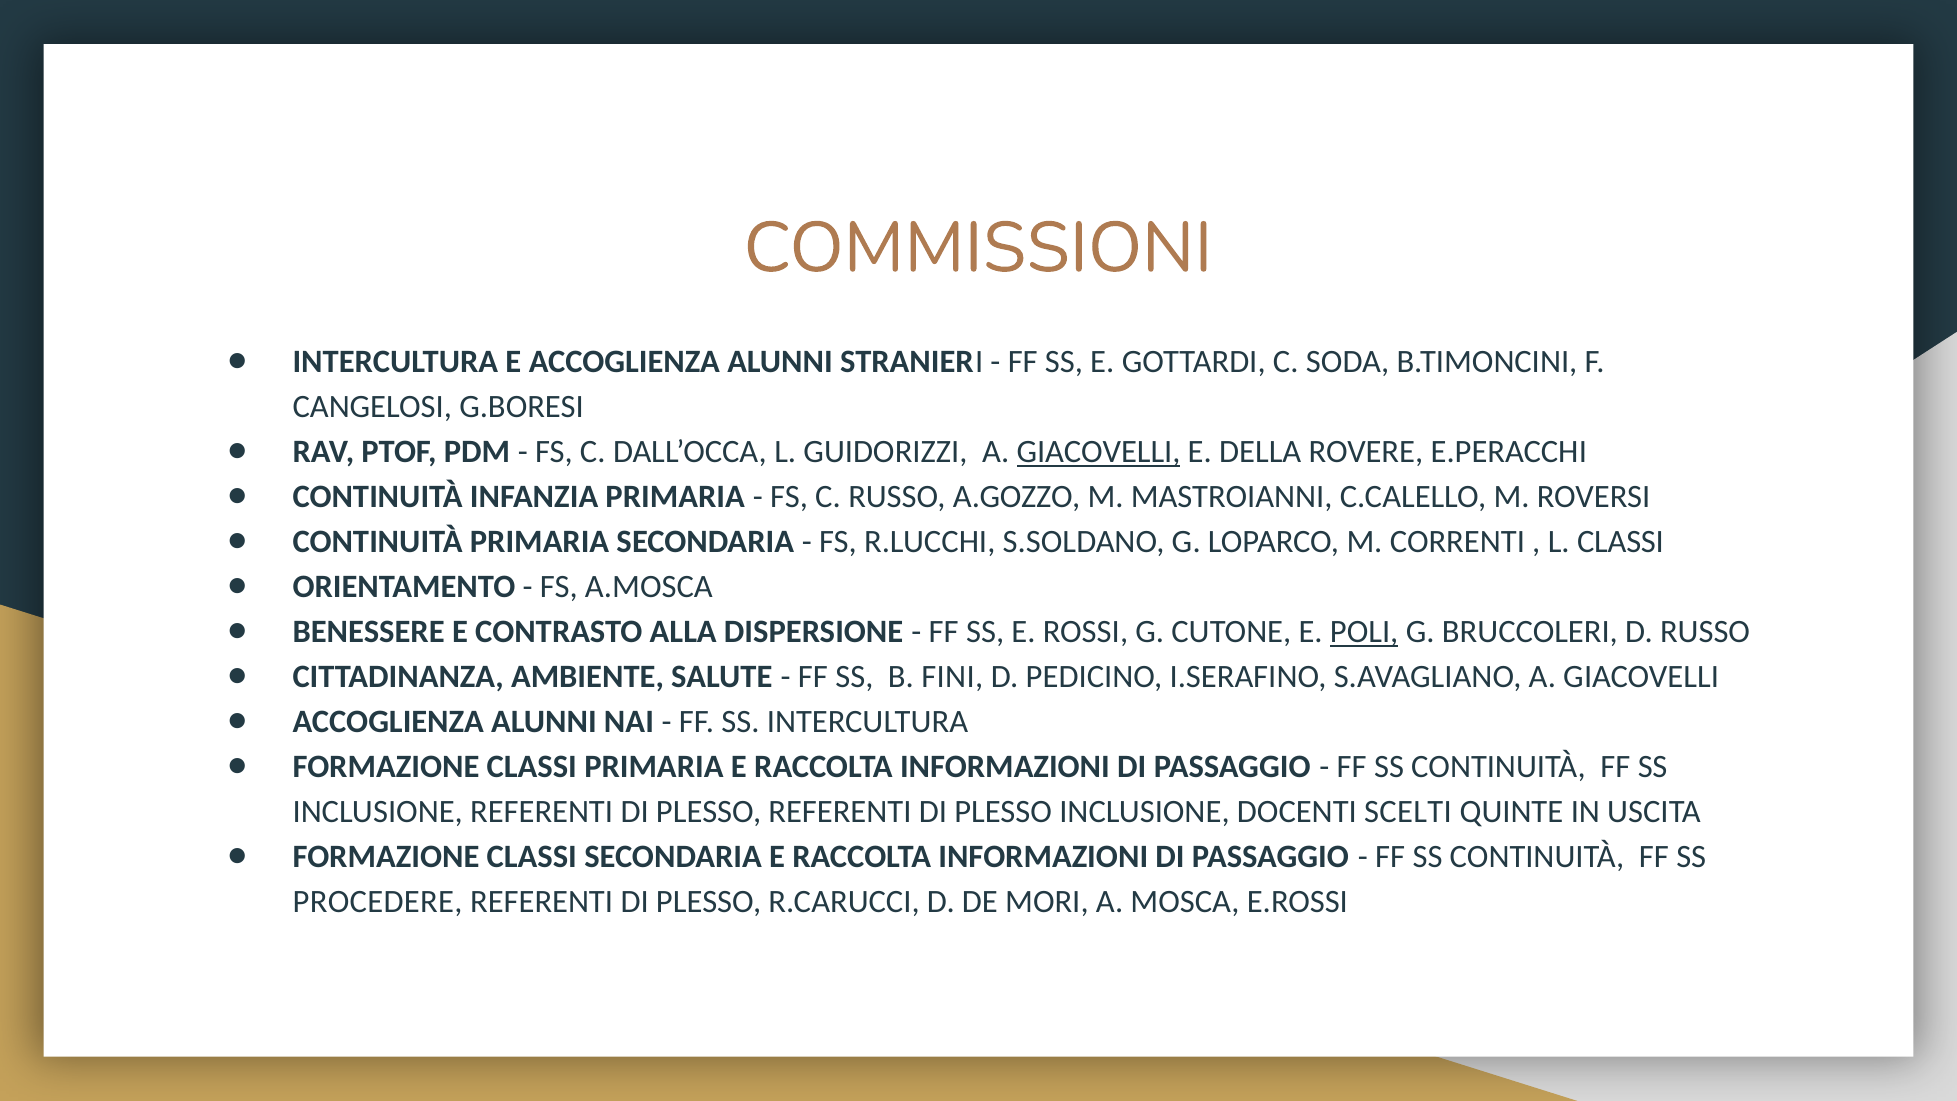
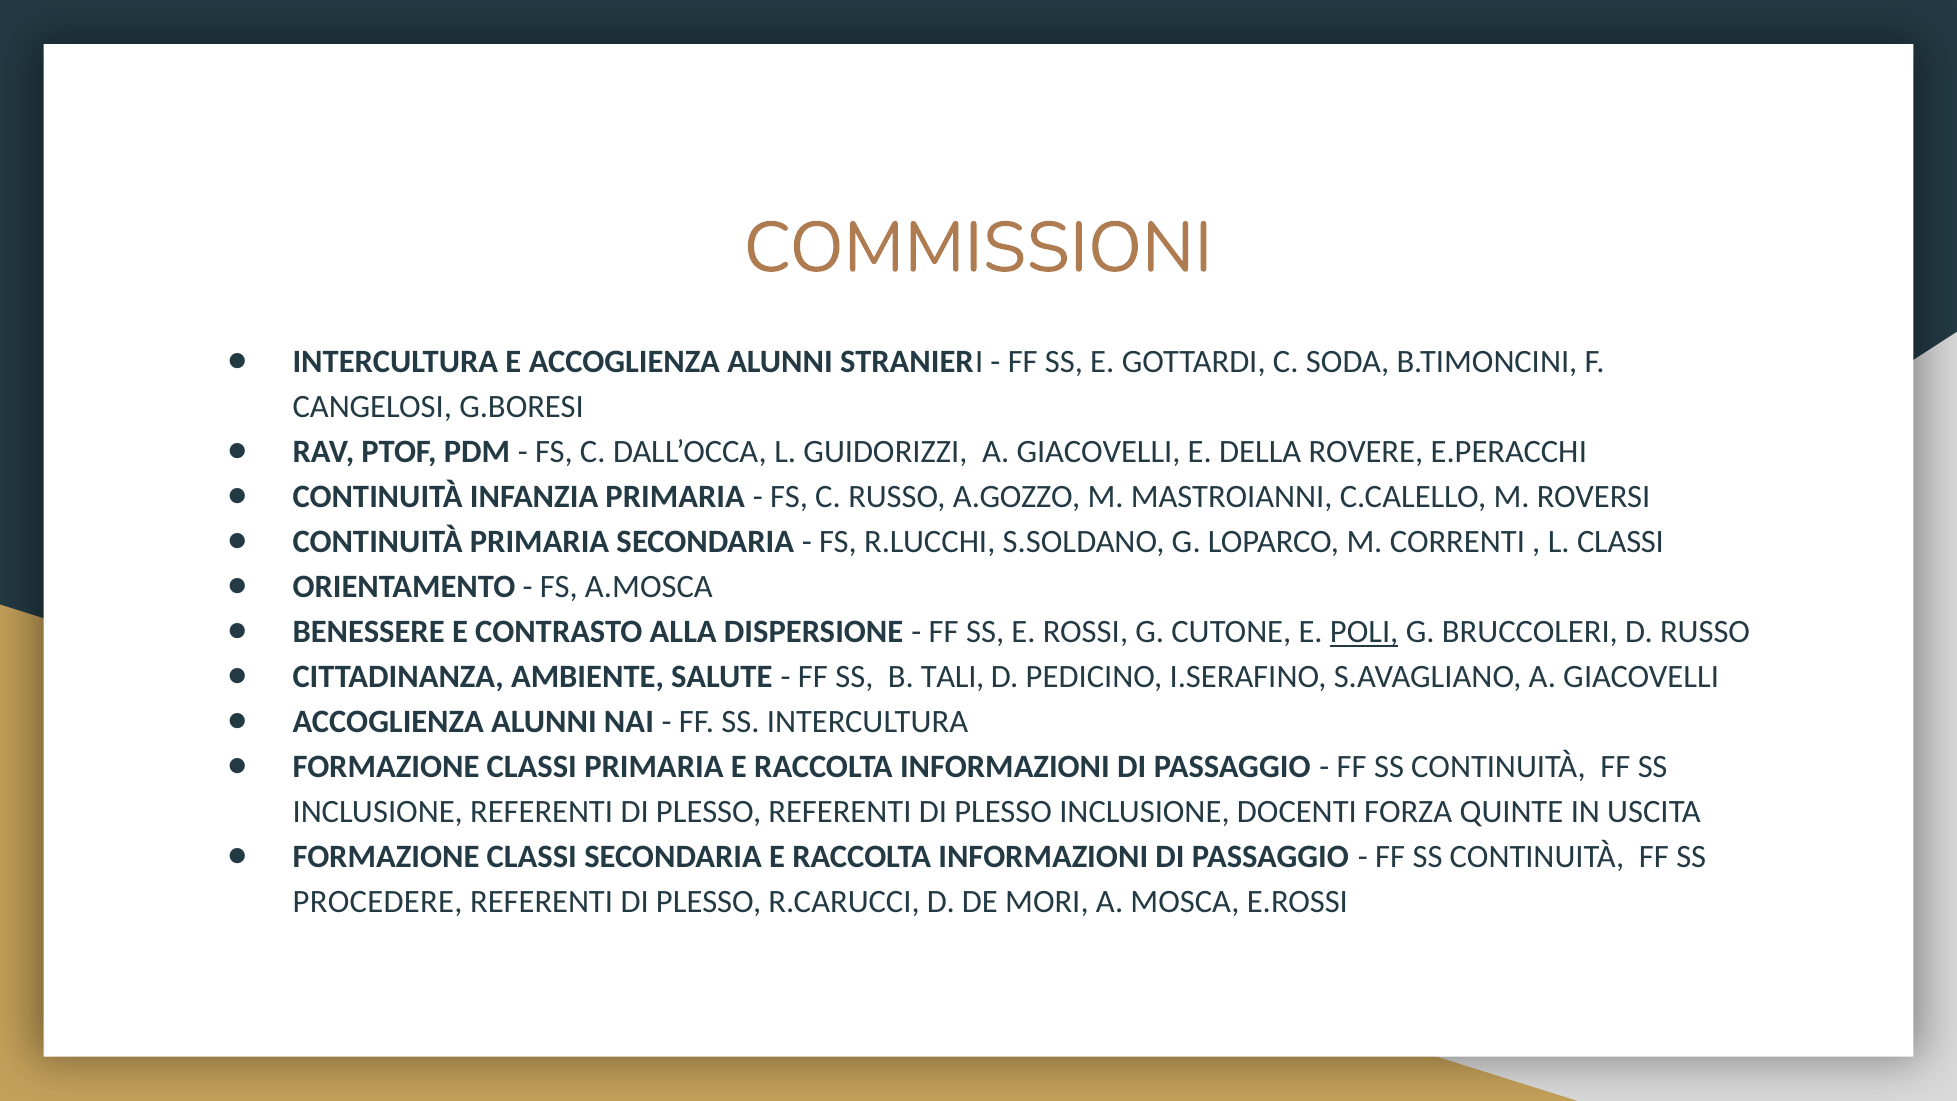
GIACOVELLI at (1098, 452) underline: present -> none
FINI: FINI -> TALI
SCELTI: SCELTI -> FORZA
